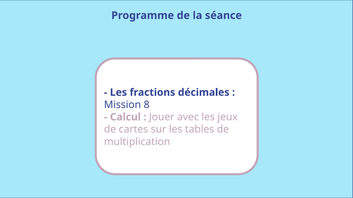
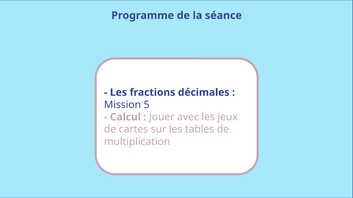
8: 8 -> 5
